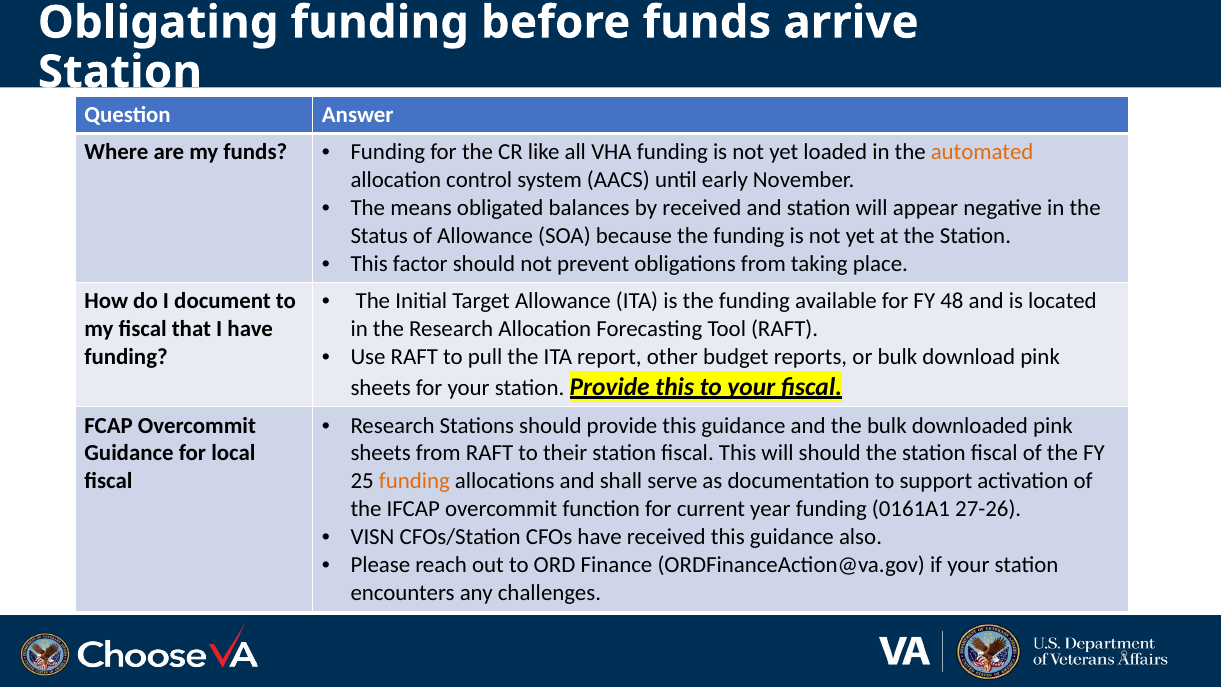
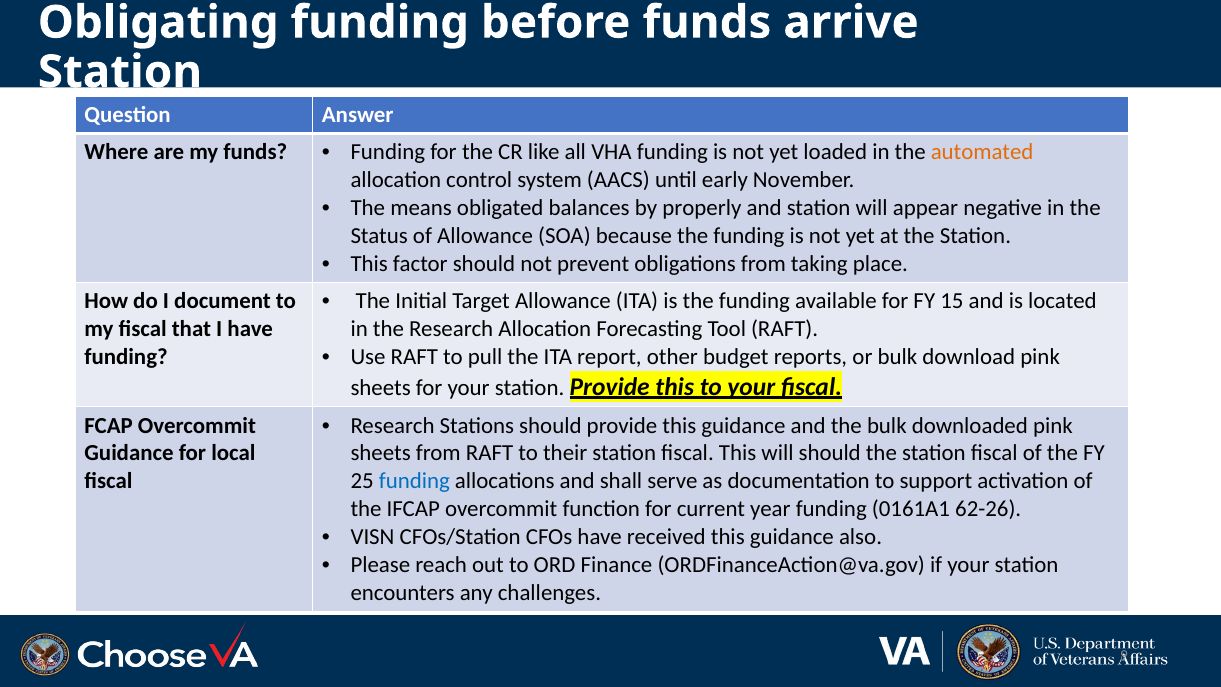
by received: received -> properly
48: 48 -> 15
funding at (414, 481) colour: orange -> blue
27-26: 27-26 -> 62-26
